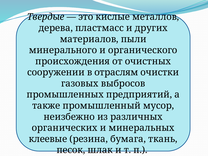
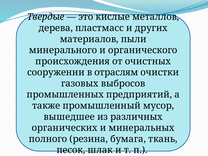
неизбежно: неизбежно -> вышедшее
клеевые: клеевые -> полного
